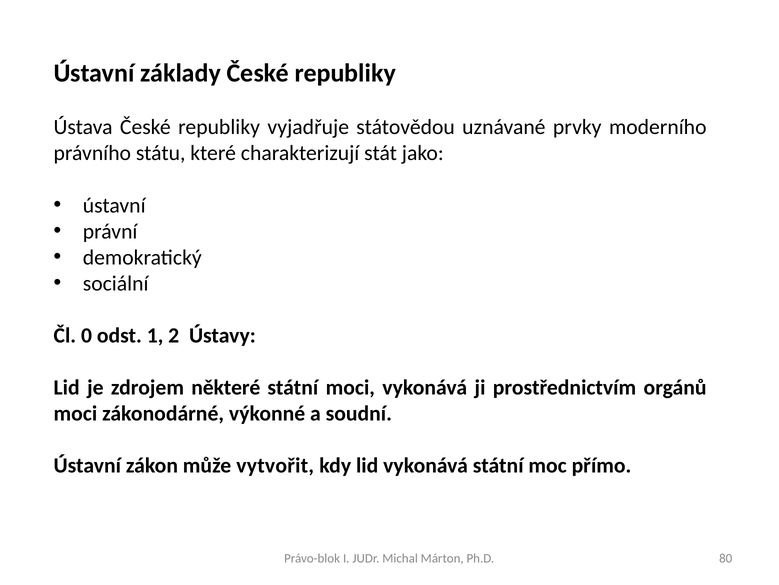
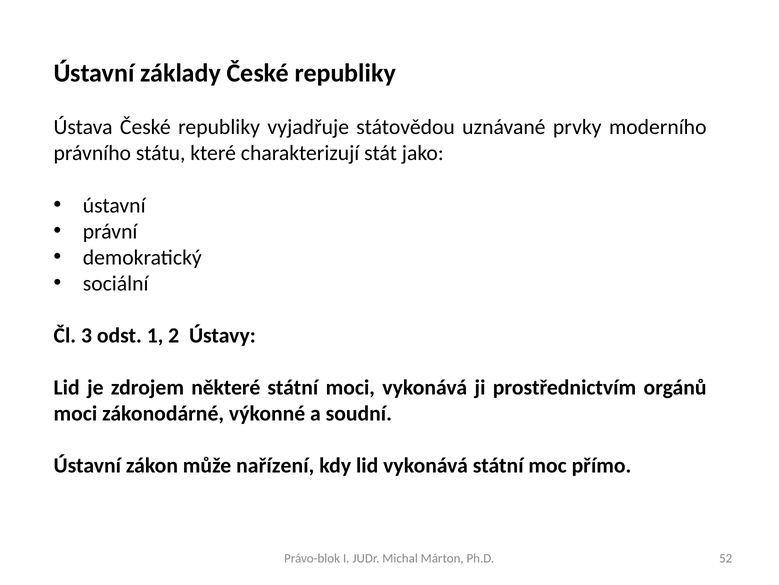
0: 0 -> 3
vytvořit: vytvořit -> nařízení
80: 80 -> 52
